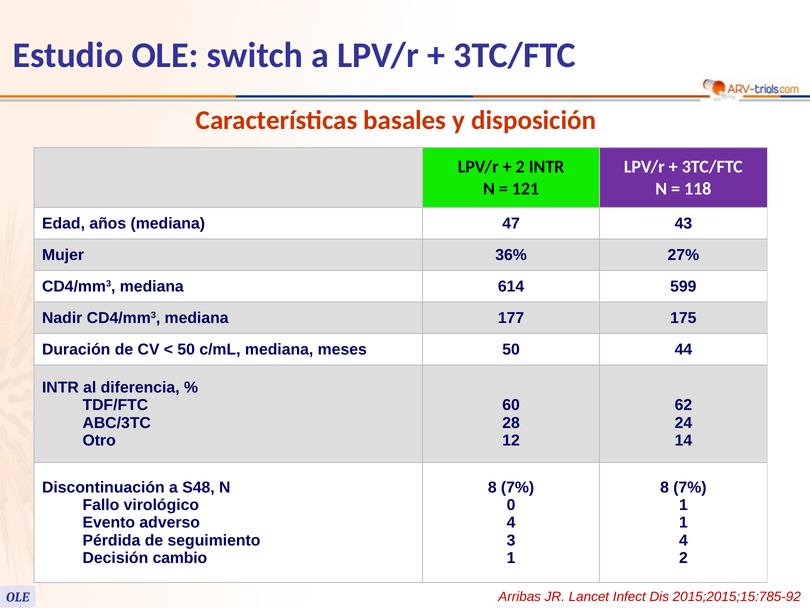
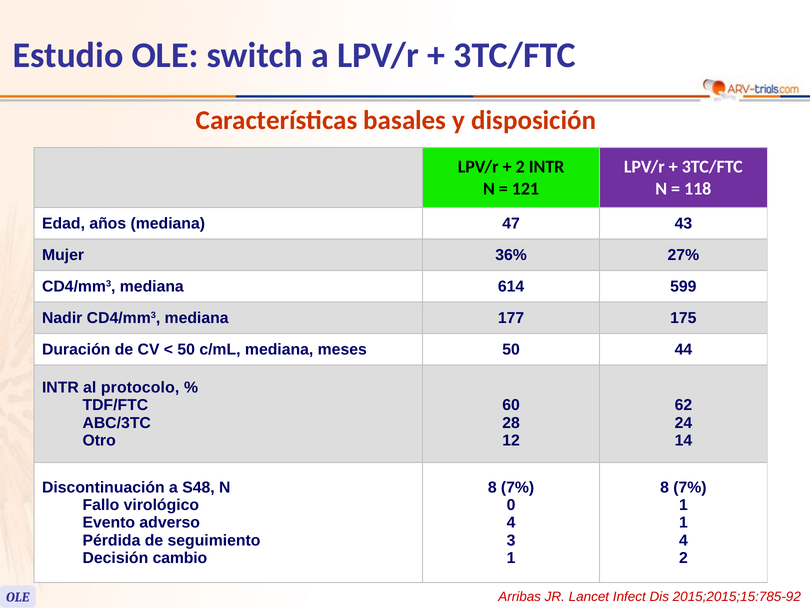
diferencia: diferencia -> protocolo
